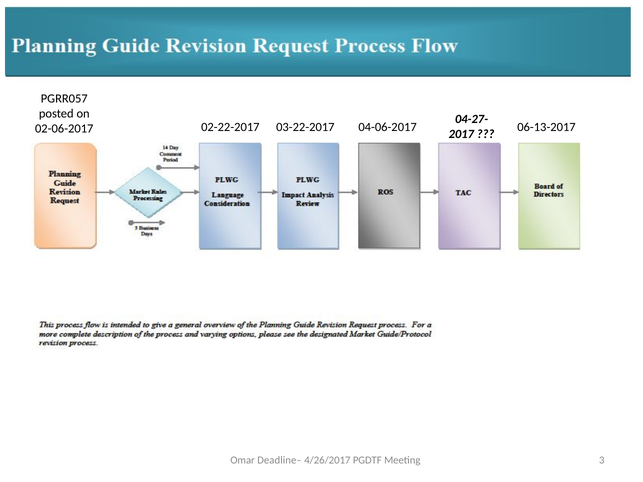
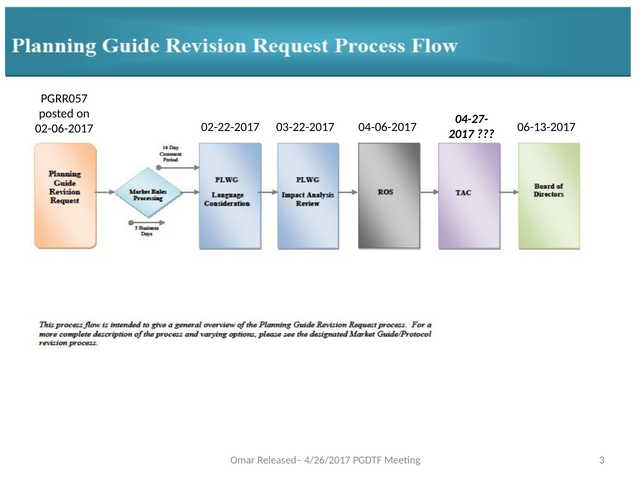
Deadline–: Deadline– -> Released–
